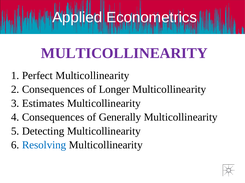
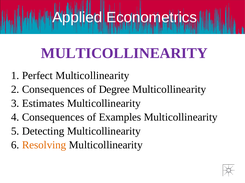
Longer: Longer -> Degree
Generally: Generally -> Examples
Resolving colour: blue -> orange
